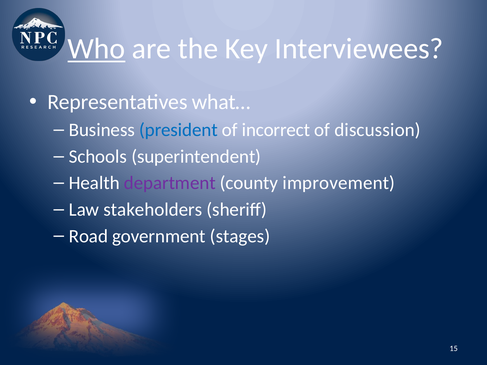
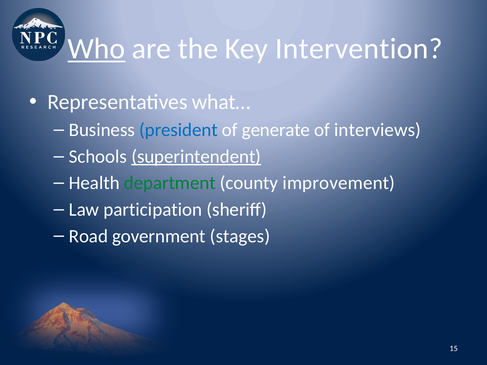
Interviewees: Interviewees -> Intervention
incorrect: incorrect -> generate
discussion: discussion -> interviews
superintendent underline: none -> present
department colour: purple -> green
stakeholders: stakeholders -> participation
